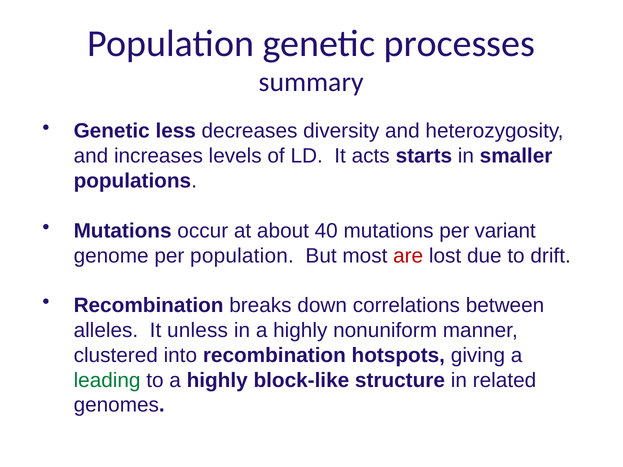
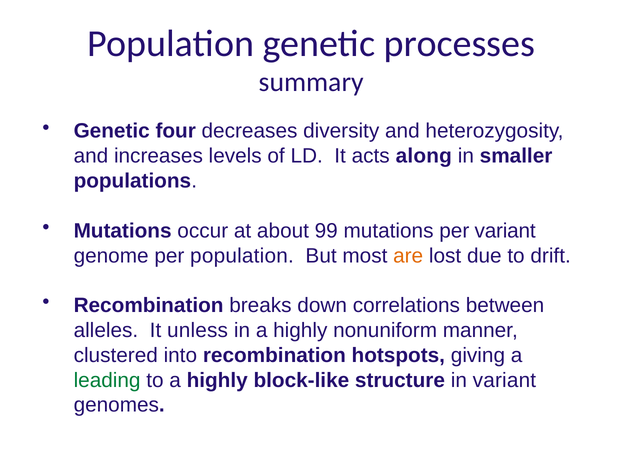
less: less -> four
starts: starts -> along
40: 40 -> 99
are colour: red -> orange
in related: related -> variant
